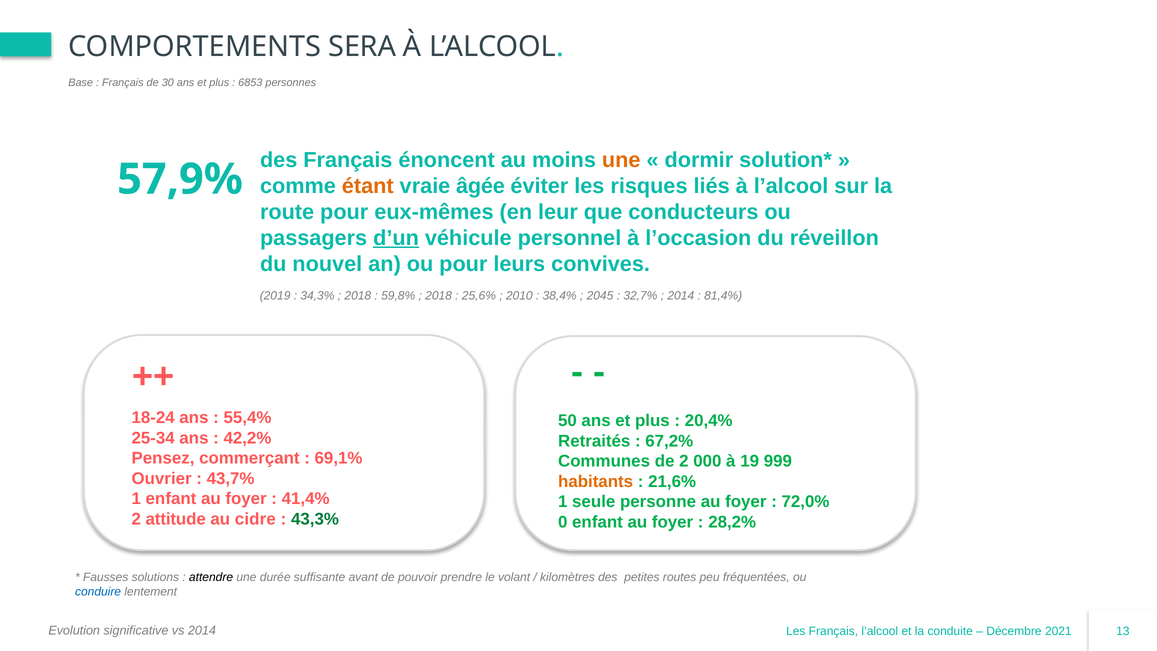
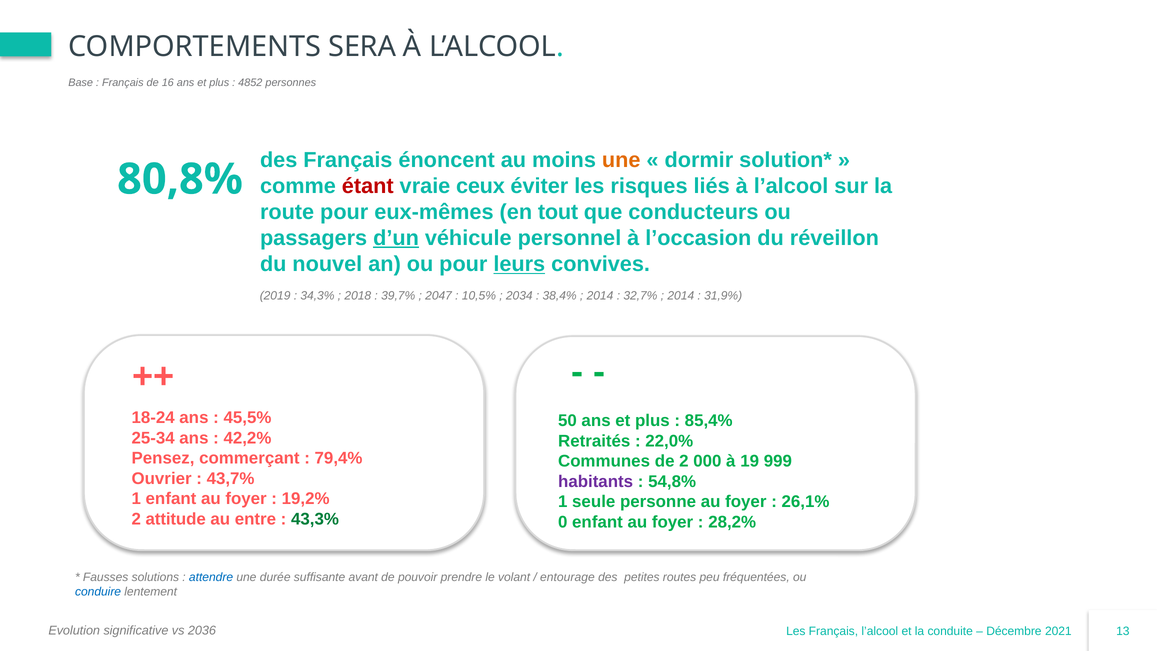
30: 30 -> 16
6853: 6853 -> 4852
57,9%: 57,9% -> 80,8%
étant colour: orange -> red
âgée: âgée -> ceux
leur: leur -> tout
leurs underline: none -> present
59,8%: 59,8% -> 39,7%
2018 at (439, 296): 2018 -> 2047
25,6%: 25,6% -> 10,5%
2010: 2010 -> 2034
2045 at (600, 296): 2045 -> 2014
81,4%: 81,4% -> 31,9%
55,4%: 55,4% -> 45,5%
20,4%: 20,4% -> 85,4%
67,2%: 67,2% -> 22,0%
69,1%: 69,1% -> 79,4%
habitants colour: orange -> purple
21,6%: 21,6% -> 54,8%
41,4%: 41,4% -> 19,2%
72,0%: 72,0% -> 26,1%
cidre: cidre -> entre
attendre colour: black -> blue
kilomètres: kilomètres -> entourage
vs 2014: 2014 -> 2036
